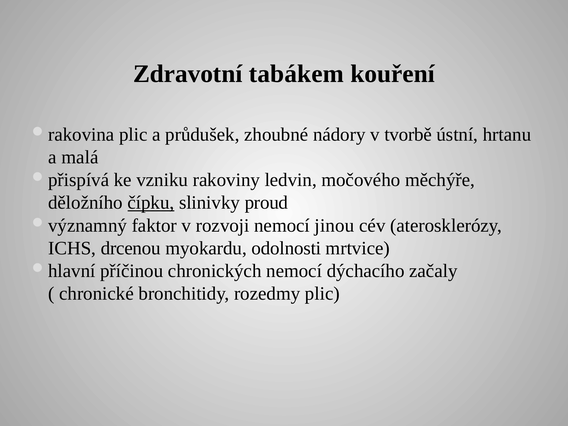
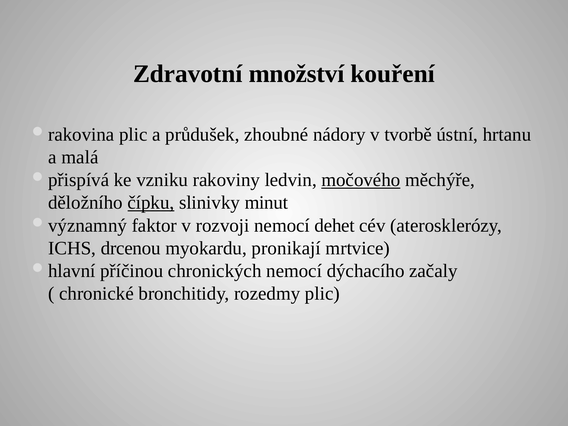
tabákem: tabákem -> množství
močového underline: none -> present
proud: proud -> minut
jinou: jinou -> dehet
odolnosti: odolnosti -> pronikají
